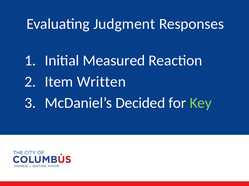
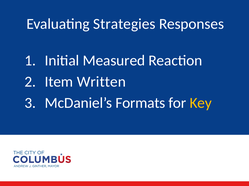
Judgment: Judgment -> Strategies
Decided: Decided -> Formats
Key colour: light green -> yellow
